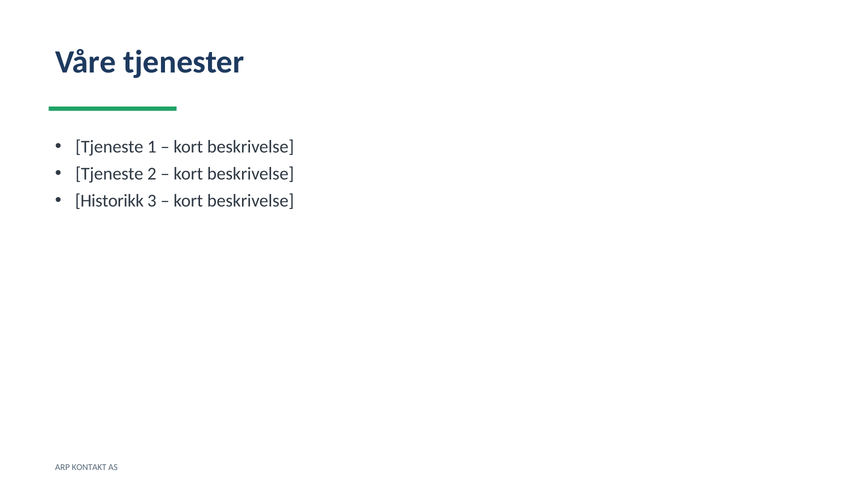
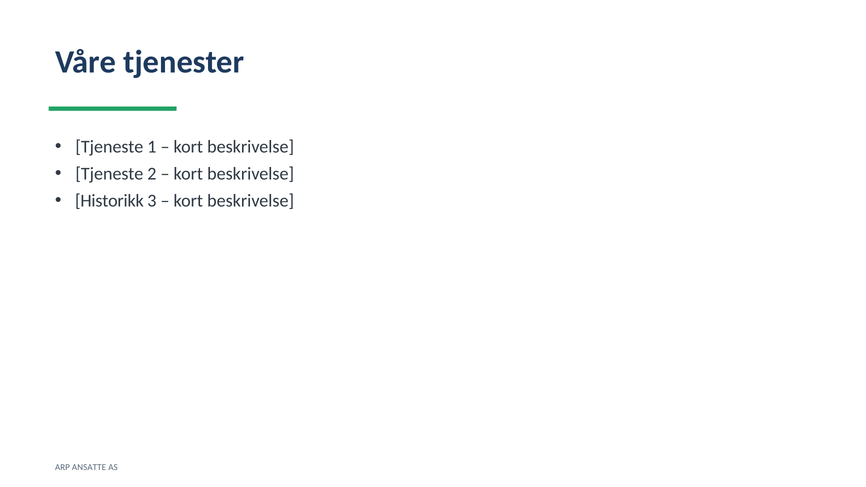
KONTAKT: KONTAKT -> ANSATTE
